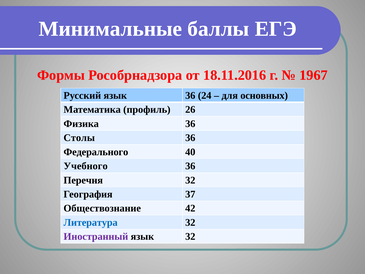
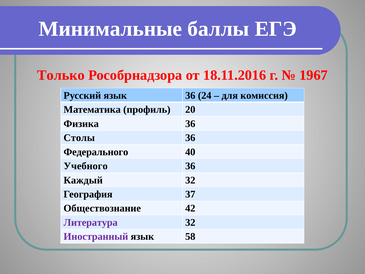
Формы: Формы -> Только
основных: основных -> комиссия
26: 26 -> 20
Перечня: Перечня -> Каждый
Литература colour: blue -> purple
язык 32: 32 -> 58
